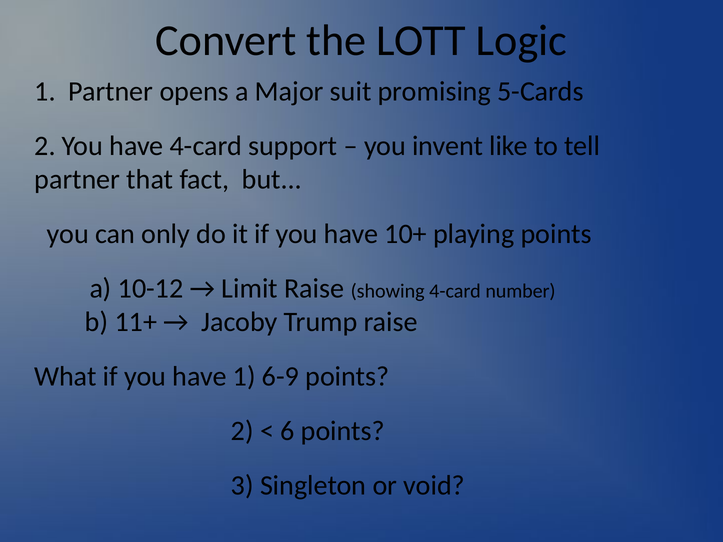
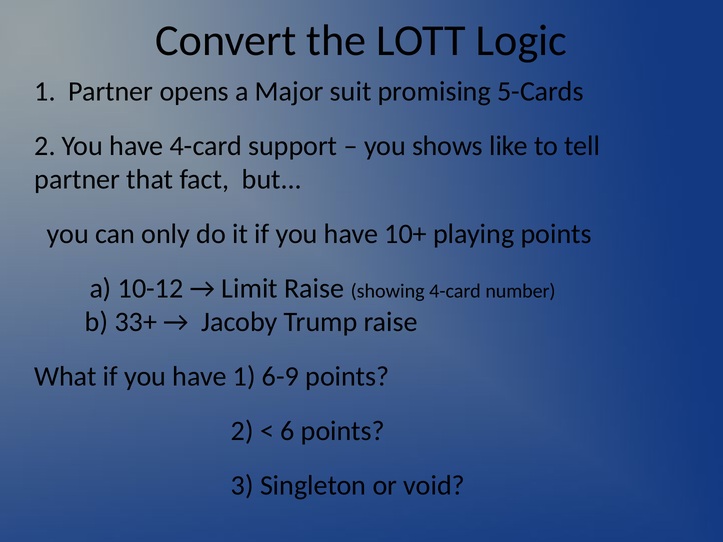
invent: invent -> shows
11+: 11+ -> 33+
